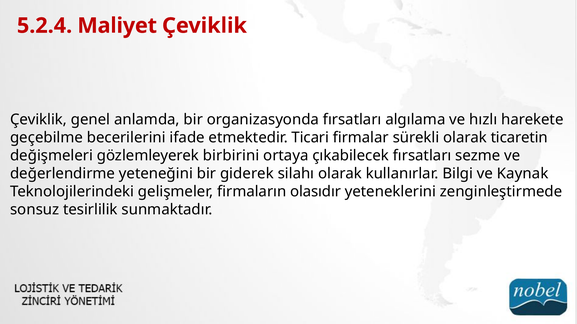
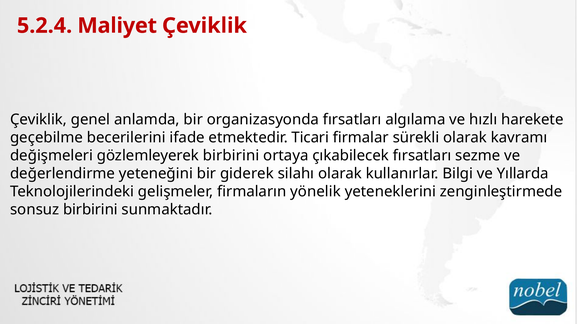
ticaretin: ticaretin -> kavramı
Kaynak: Kaynak -> Yıllarda
olasıdır: olasıdır -> yönelik
sonsuz tesirlilik: tesirlilik -> birbirini
